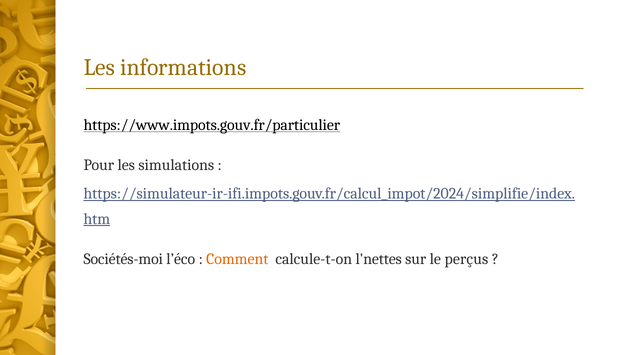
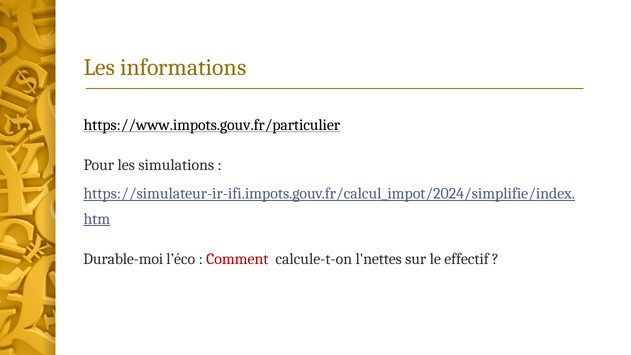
Sociétés-moi: Sociétés-moi -> Durable-moi
Comment colour: orange -> red
perçus: perçus -> effectif
